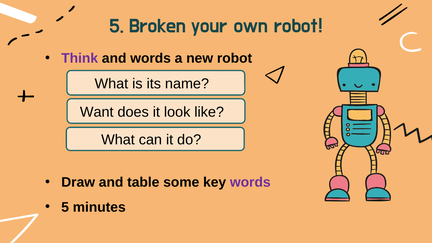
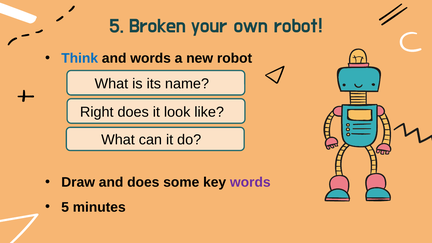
Think colour: purple -> blue
Want: Want -> Right
and table: table -> does
